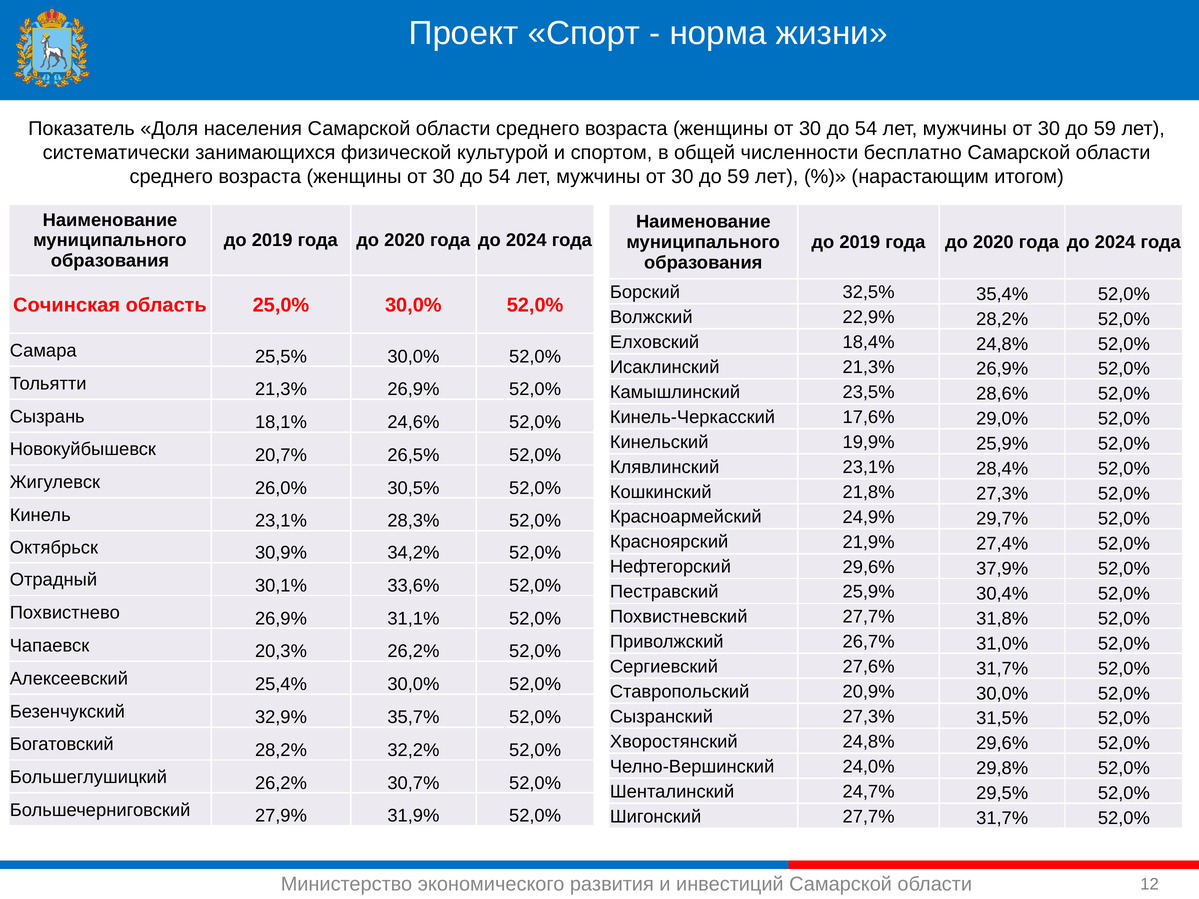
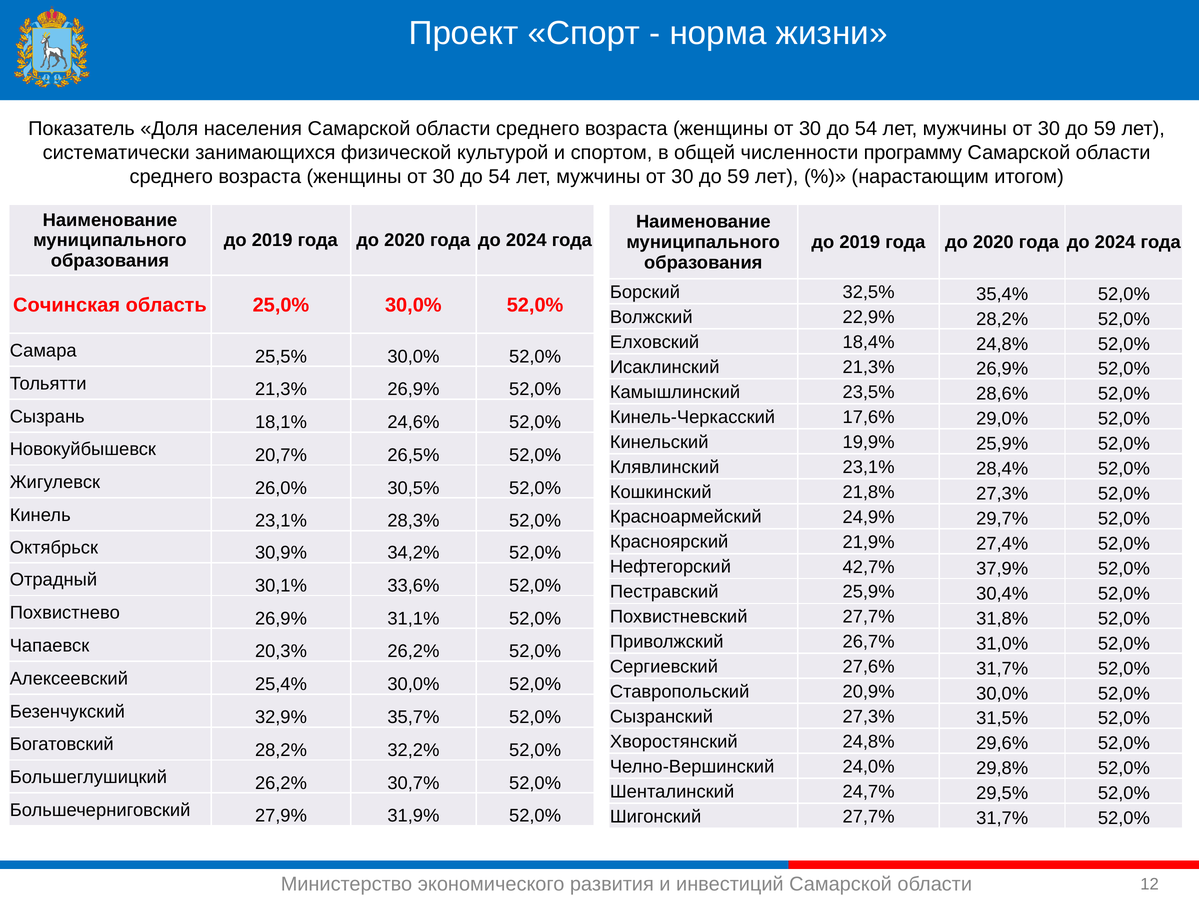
бесплатно: бесплатно -> программу
Нефтегорский 29,6%: 29,6% -> 42,7%
